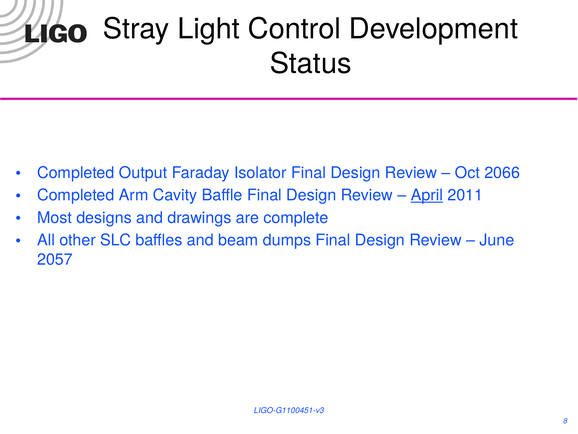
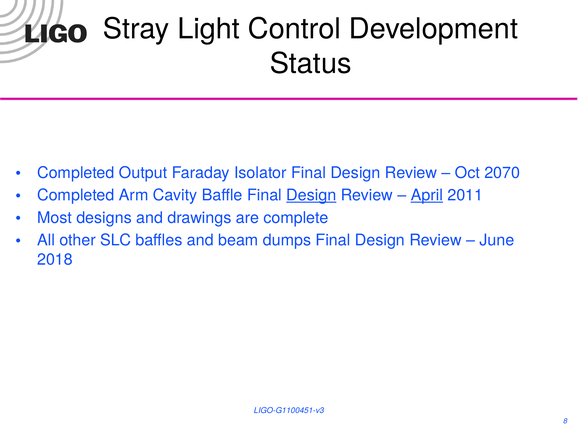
2066: 2066 -> 2070
Design at (311, 195) underline: none -> present
2057: 2057 -> 2018
